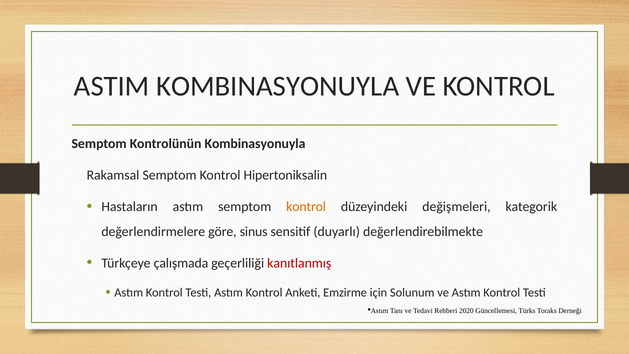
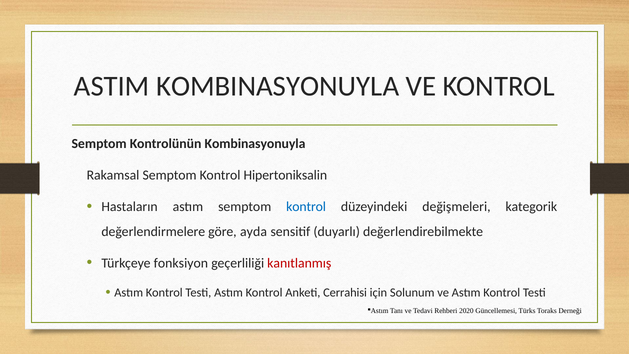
kontrol at (306, 207) colour: orange -> blue
sinus: sinus -> ayda
çalışmada: çalışmada -> fonksiyon
Emzirme: Emzirme -> Cerrahisi
